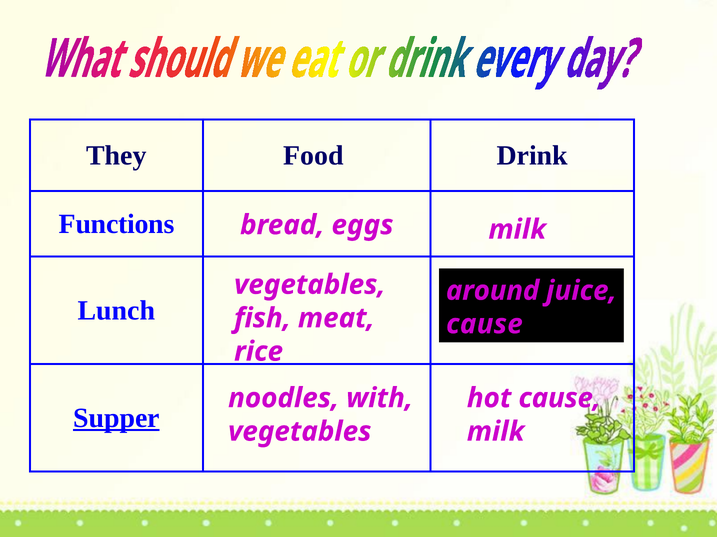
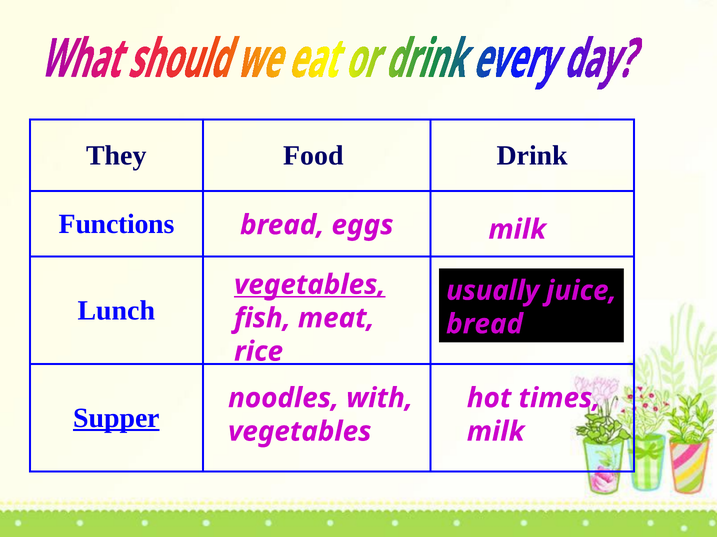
vegetables at (310, 285) underline: none -> present
around: around -> usually
cause at (484, 325): cause -> bread
hot cause: cause -> times
